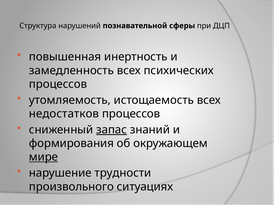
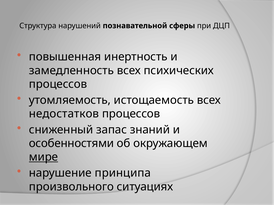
запас underline: present -> none
формирования: формирования -> особенностями
трудности: трудности -> принципа
